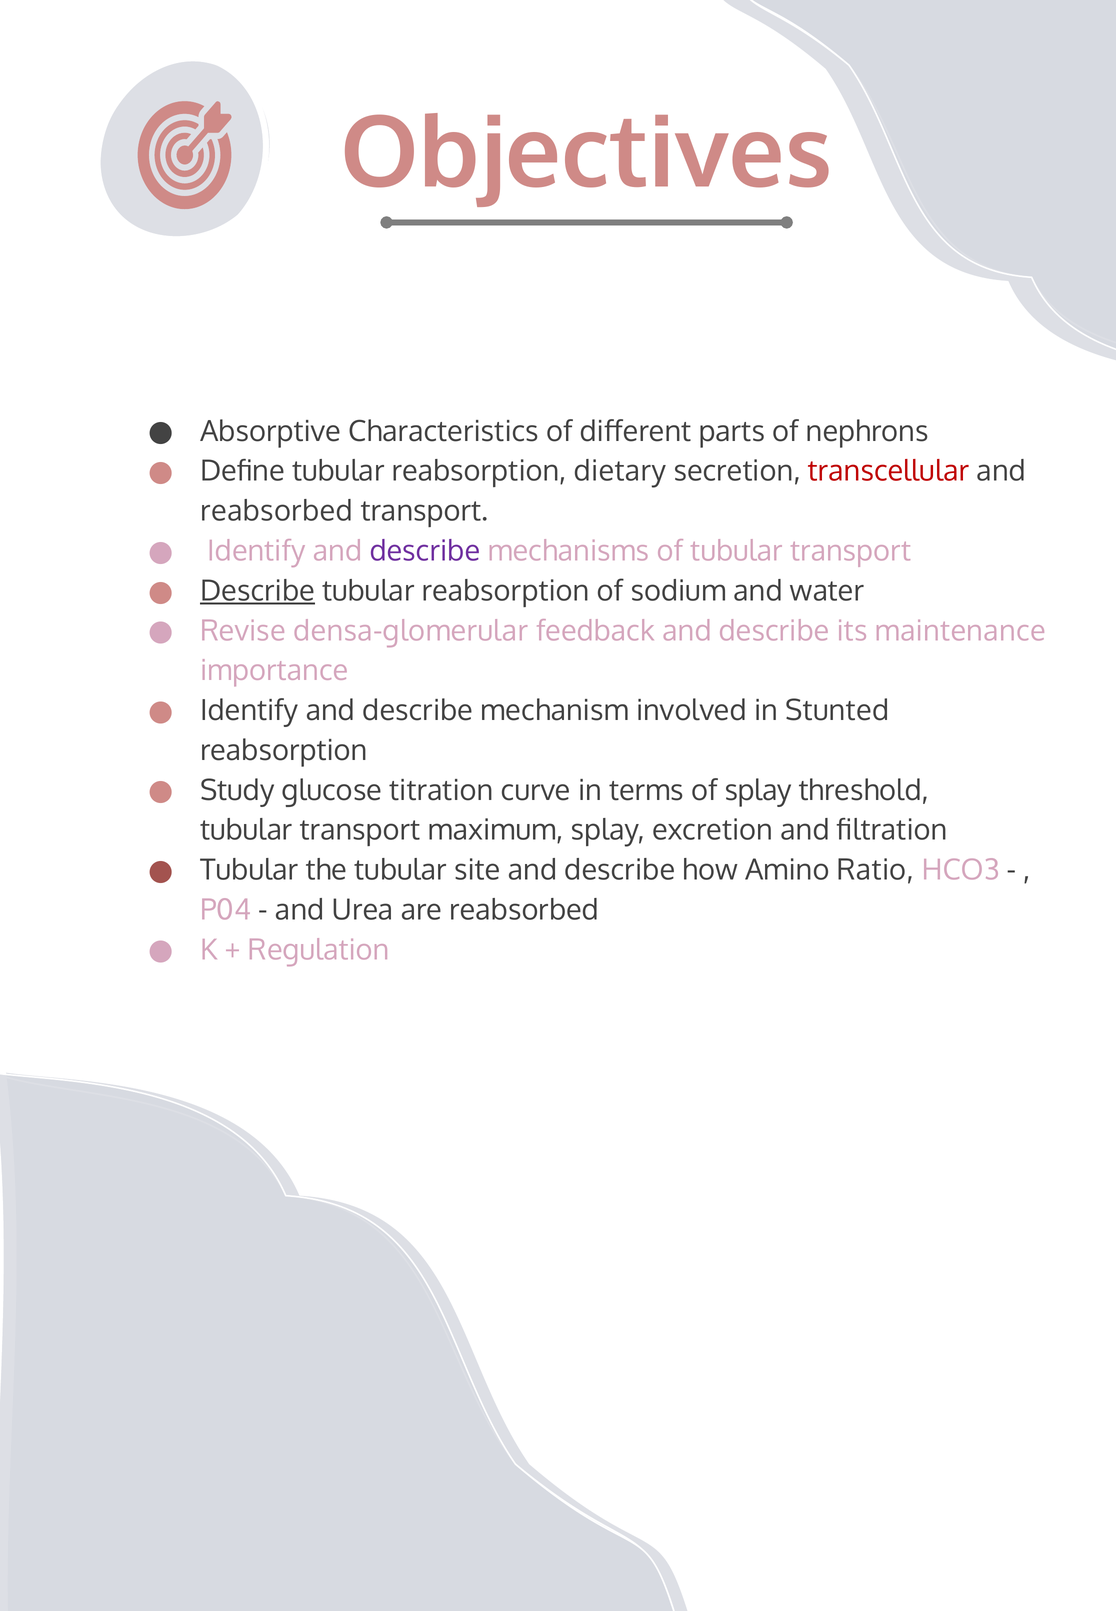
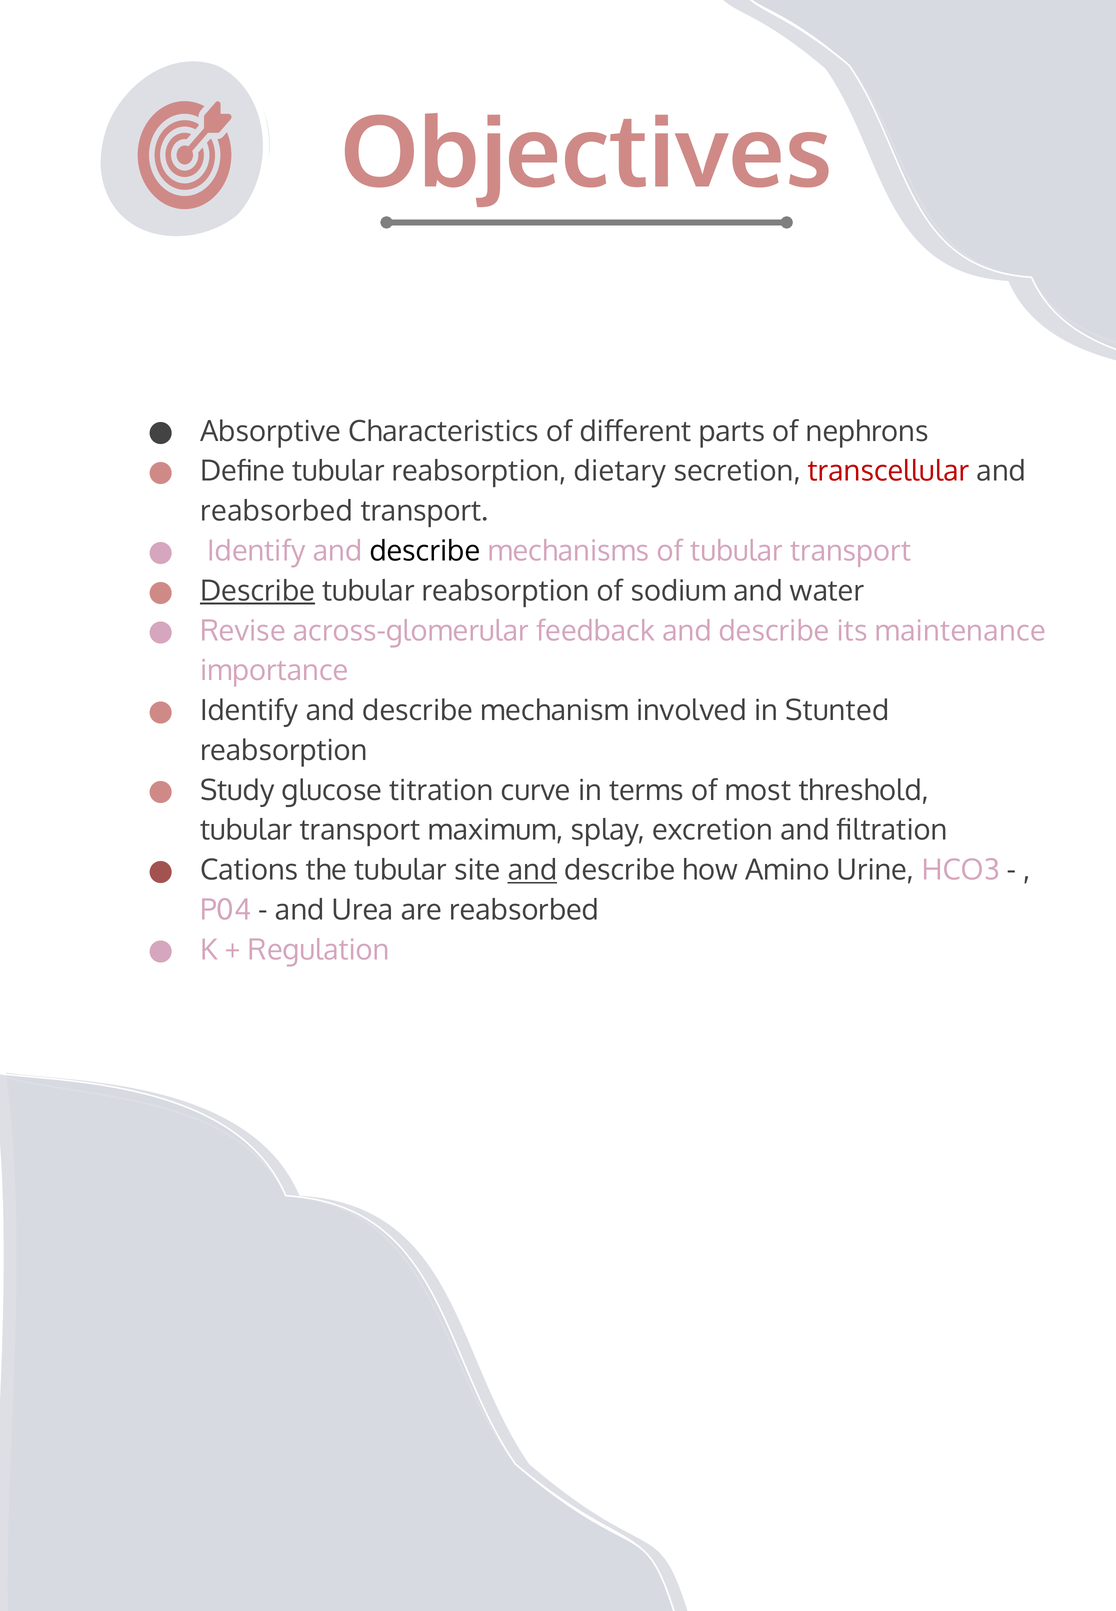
describe at (425, 551) colour: purple -> black
densa-glomerular: densa-glomerular -> across-glomerular
of splay: splay -> most
Tubular at (249, 871): Tubular -> Cations
and at (532, 871) underline: none -> present
Ratio: Ratio -> Urine
